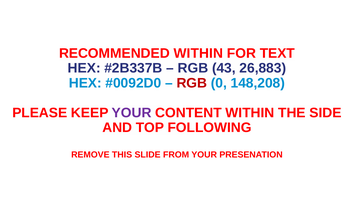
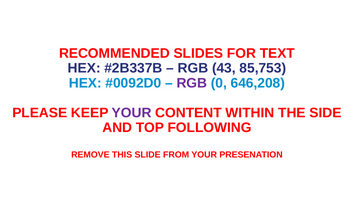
RECOMMENDED WITHIN: WITHIN -> SLIDES
26,883: 26,883 -> 85,753
RGB at (192, 83) colour: red -> purple
148,208: 148,208 -> 646,208
